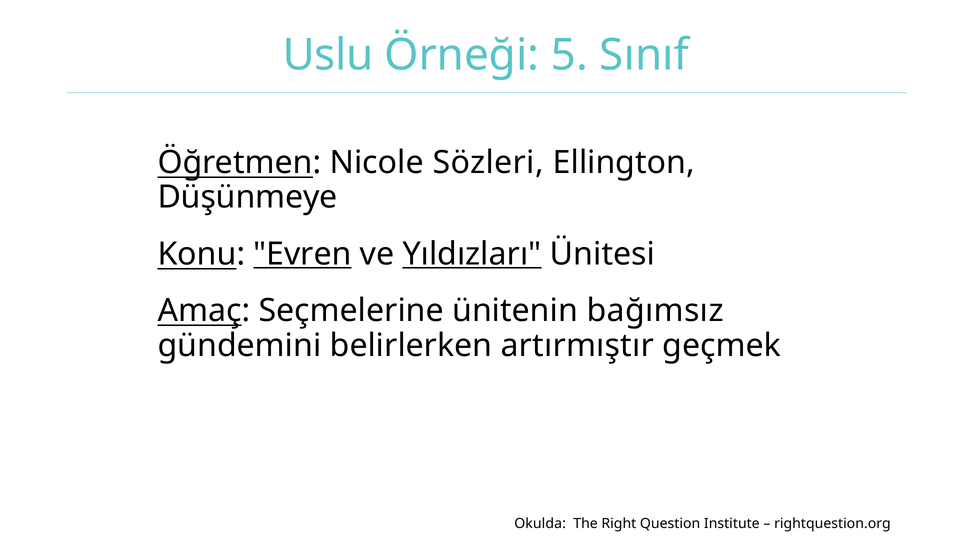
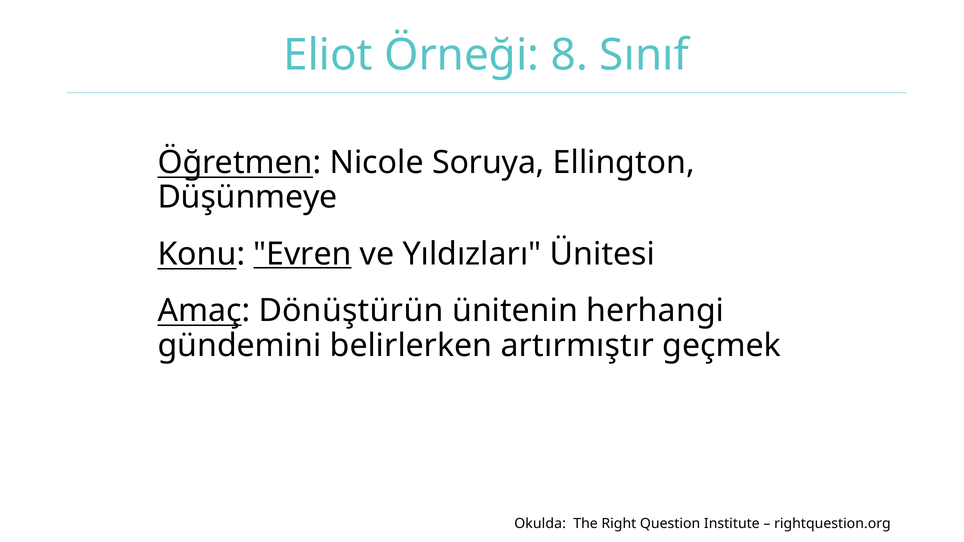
Uslu: Uslu -> Eliot
5: 5 -> 8
Sözleri: Sözleri -> Soruya
Yıldızları underline: present -> none
Seçmelerine: Seçmelerine -> Dönüştürün
bağımsız: bağımsız -> herhangi
